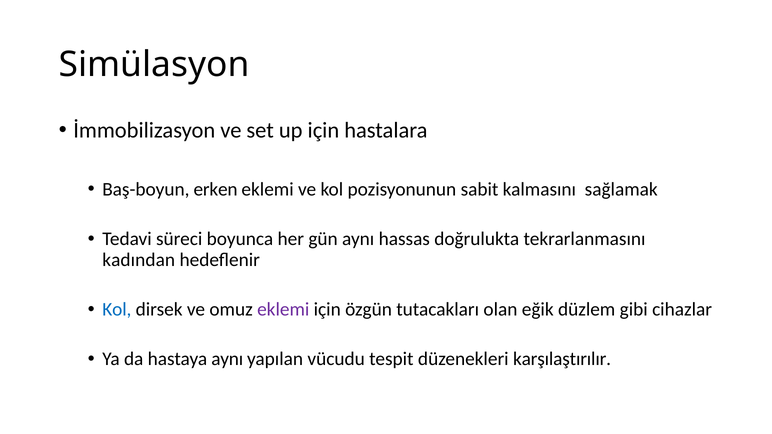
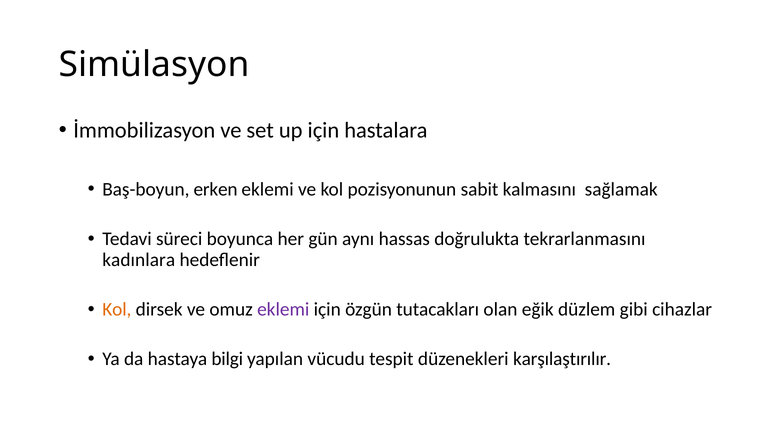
kadından: kadından -> kadınlara
Kol at (117, 310) colour: blue -> orange
hastaya aynı: aynı -> bilgi
